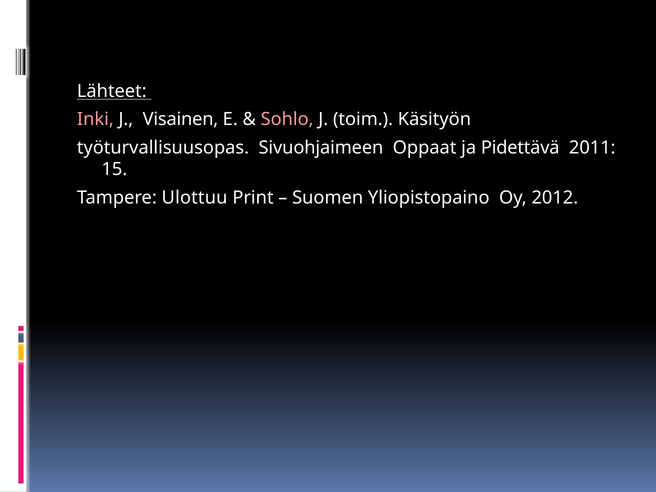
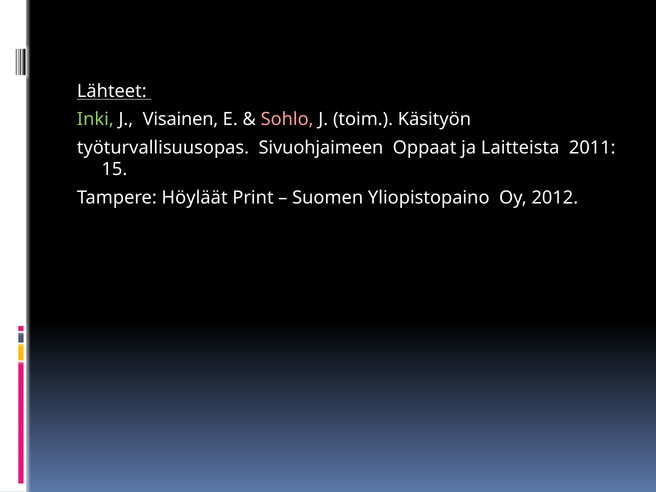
Inki colour: pink -> light green
Pidettävä: Pidettävä -> Laitteista
Ulottuu: Ulottuu -> Höyläät
